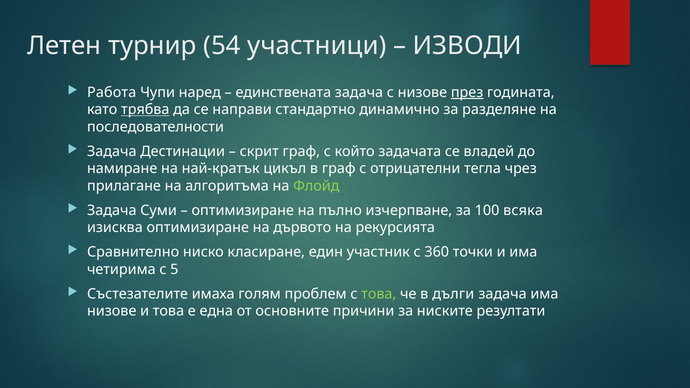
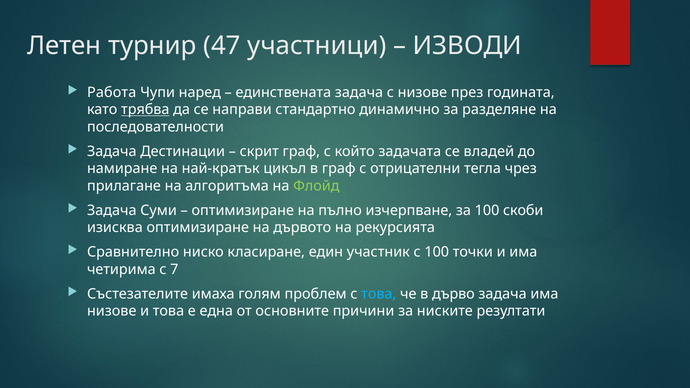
54: 54 -> 47
през underline: present -> none
всяка: всяка -> скоби
с 360: 360 -> 100
5: 5 -> 7
това at (379, 294) colour: light green -> light blue
дълги: дълги -> дърво
